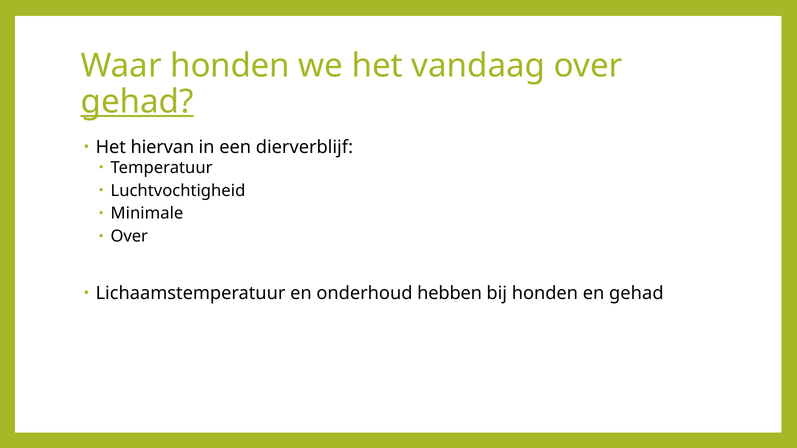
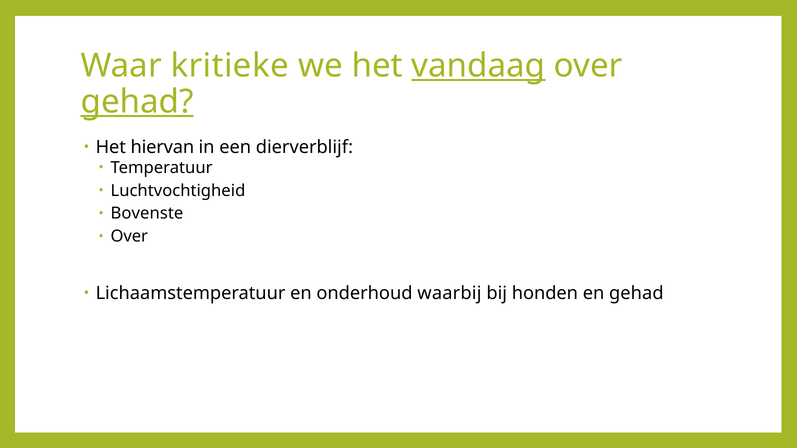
Waar honden: honden -> kritieke
vandaag underline: none -> present
Minimale: Minimale -> Bovenste
hebben: hebben -> waarbij
